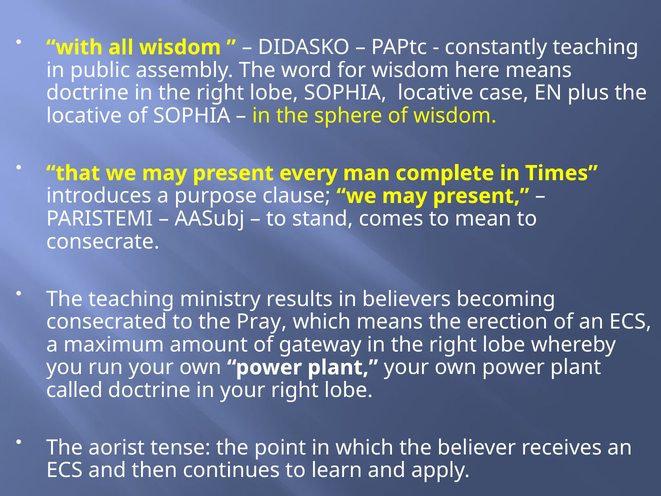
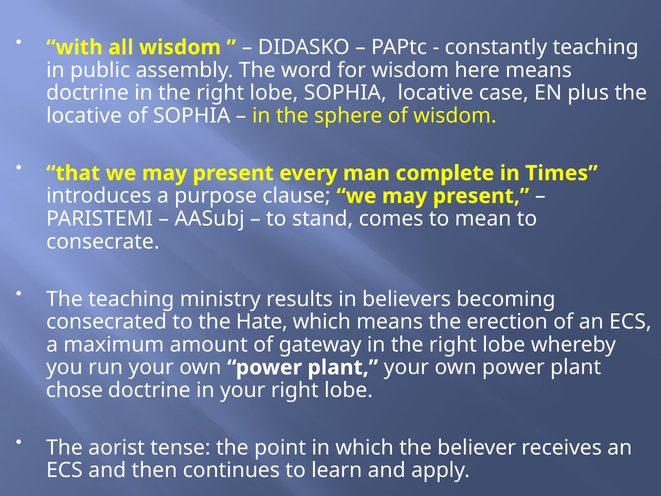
Pray: Pray -> Hate
called: called -> chose
